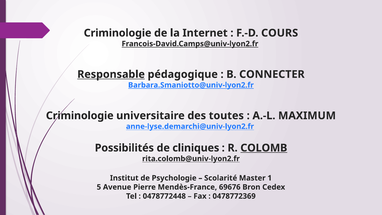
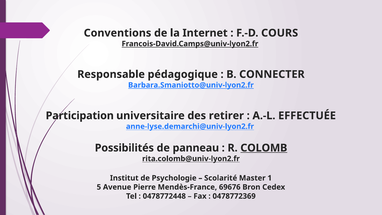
Criminologie at (118, 33): Criminologie -> Conventions
Responsable underline: present -> none
Criminologie at (80, 116): Criminologie -> Participation
toutes: toutes -> retirer
MAXIMUM: MAXIMUM -> EFFECTUÉE
cliniques: cliniques -> panneau
